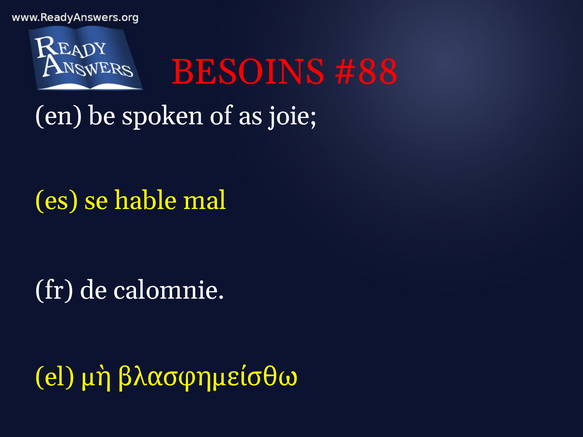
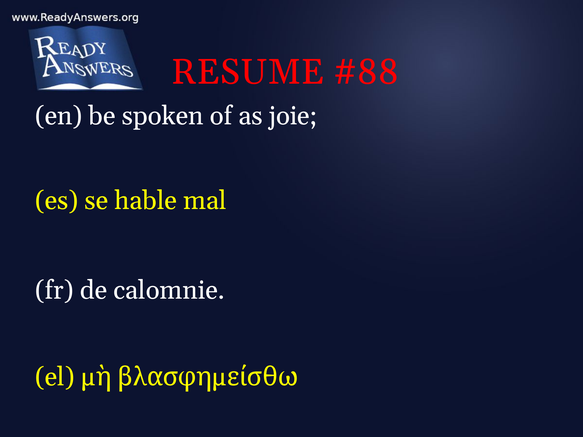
BESOINS: BESOINS -> RESUME
